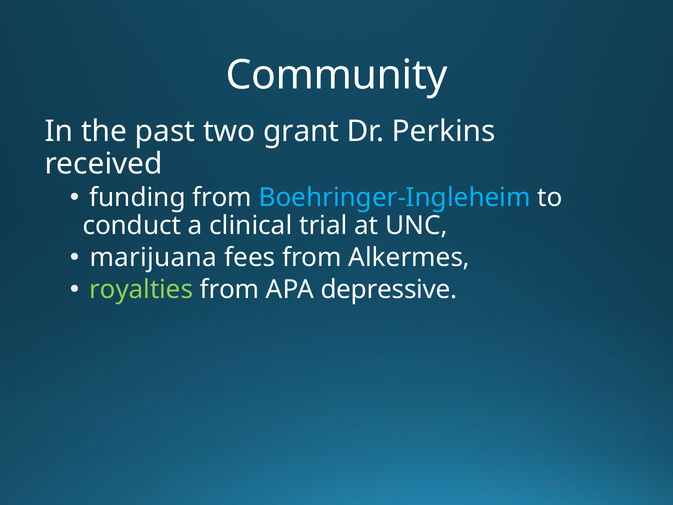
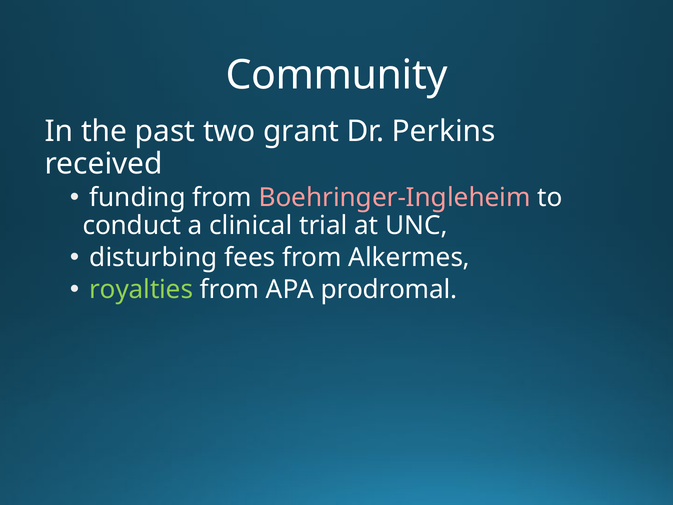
Boehringer-Ingleheim colour: light blue -> pink
marijuana: marijuana -> disturbing
depressive: depressive -> prodromal
